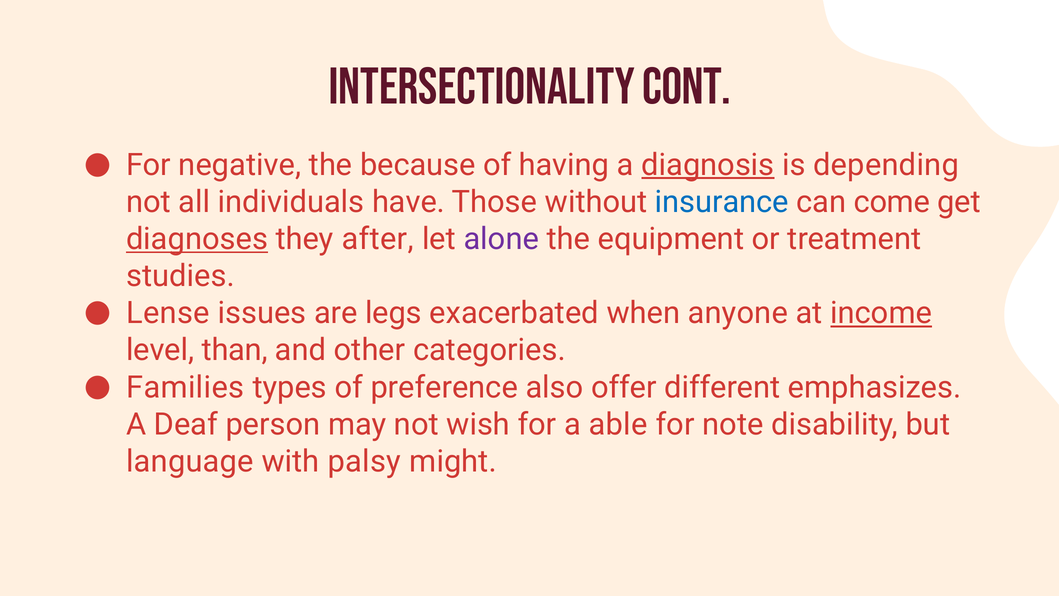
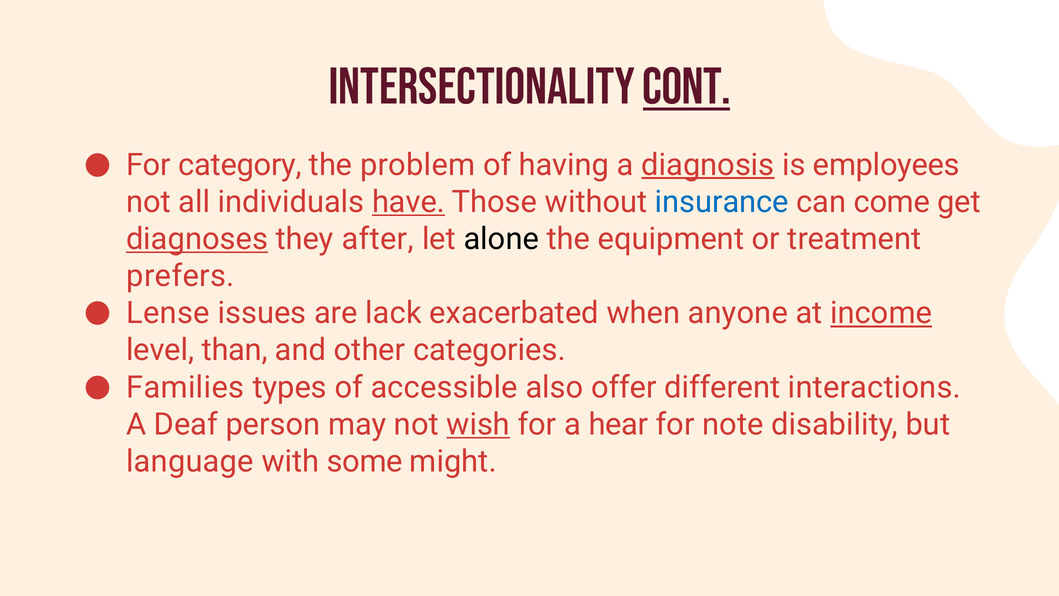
cont underline: none -> present
negative: negative -> category
because: because -> problem
depending: depending -> employees
have underline: none -> present
alone colour: purple -> black
studies: studies -> prefers
legs: legs -> lack
preference: preference -> accessible
emphasizes: emphasizes -> interactions
wish underline: none -> present
able: able -> hear
palsy: palsy -> some
